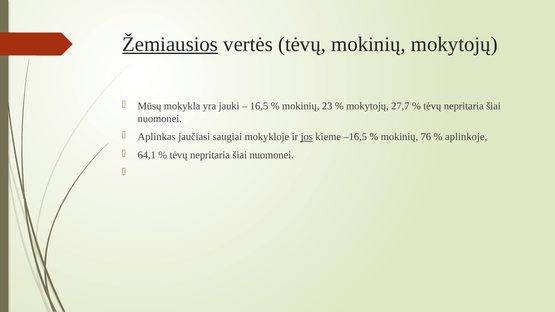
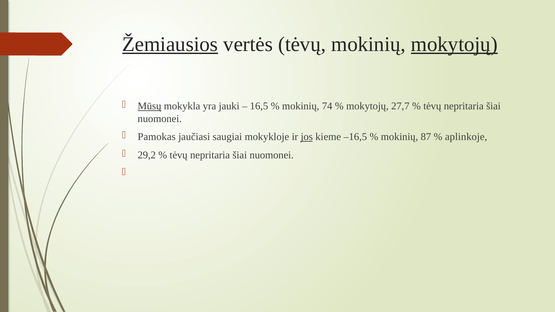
mokytojų at (454, 44) underline: none -> present
Mūsų underline: none -> present
23: 23 -> 74
Aplinkas: Aplinkas -> Pamokas
76: 76 -> 87
64,1: 64,1 -> 29,2
